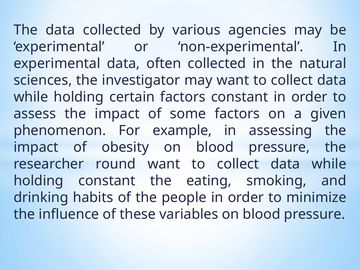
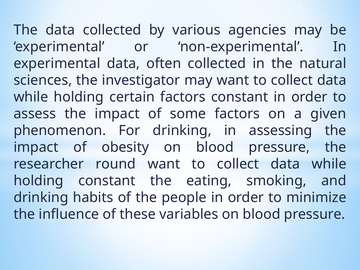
For example: example -> drinking
